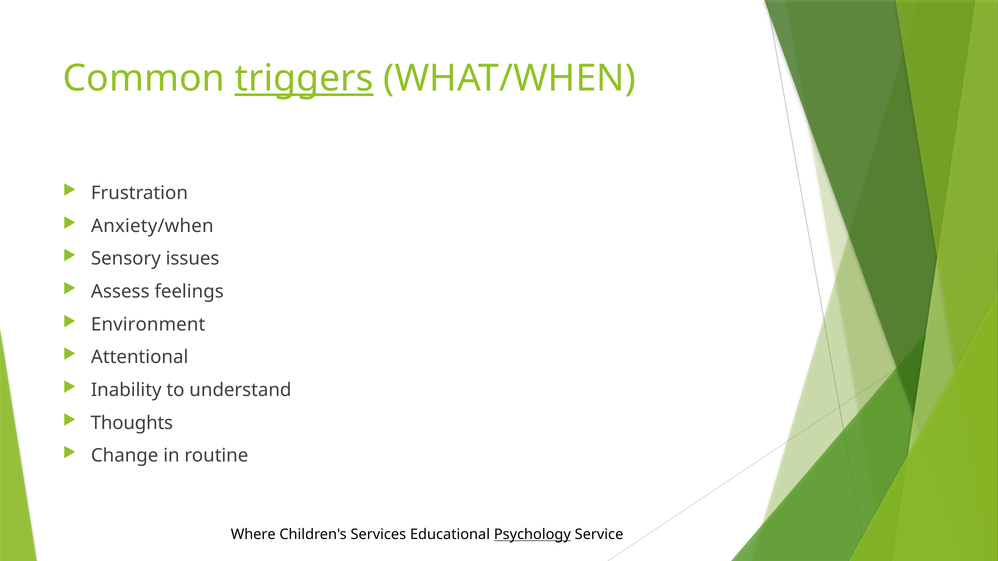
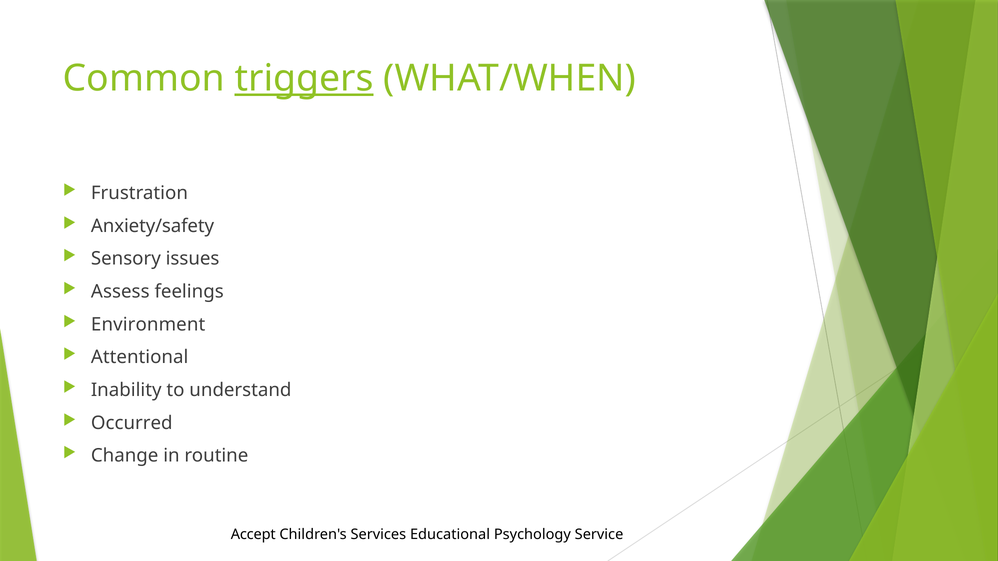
Anxiety/when: Anxiety/when -> Anxiety/safety
Thoughts: Thoughts -> Occurred
Where: Where -> Accept
Psychology underline: present -> none
